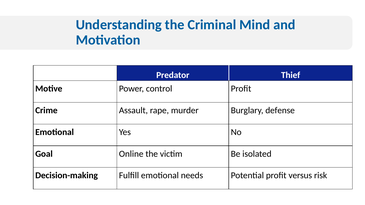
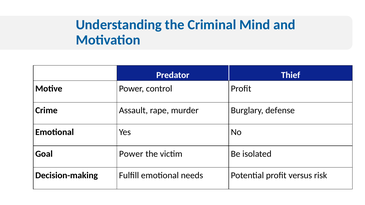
Goal Online: Online -> Power
